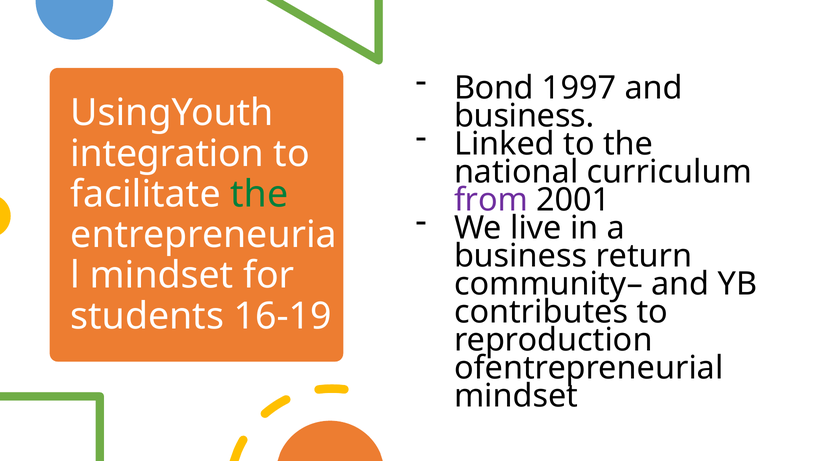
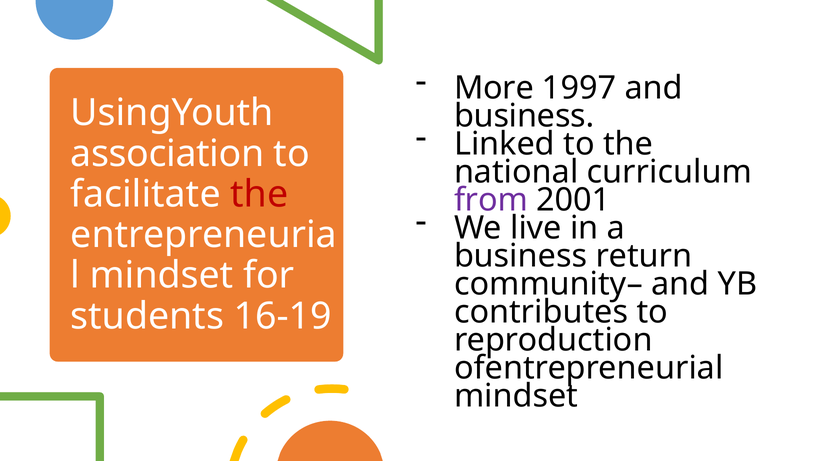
Bond: Bond -> More
integration: integration -> association
the at (259, 194) colour: green -> red
